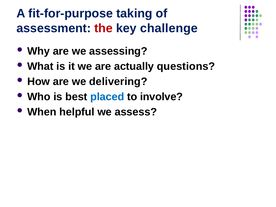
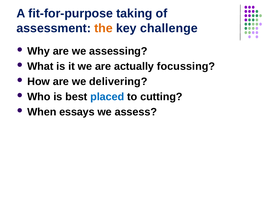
the colour: red -> orange
questions: questions -> focussing
involve: involve -> cutting
helpful: helpful -> essays
